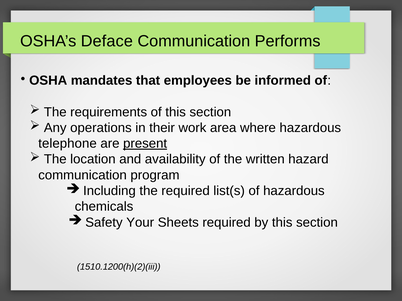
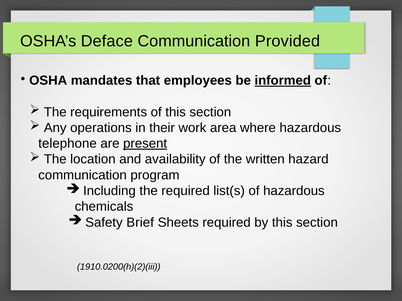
Performs: Performs -> Provided
informed underline: none -> present
Your: Your -> Brief
1510.1200(h)(2)(iii: 1510.1200(h)(2)(iii -> 1910.0200(h)(2)(iii
